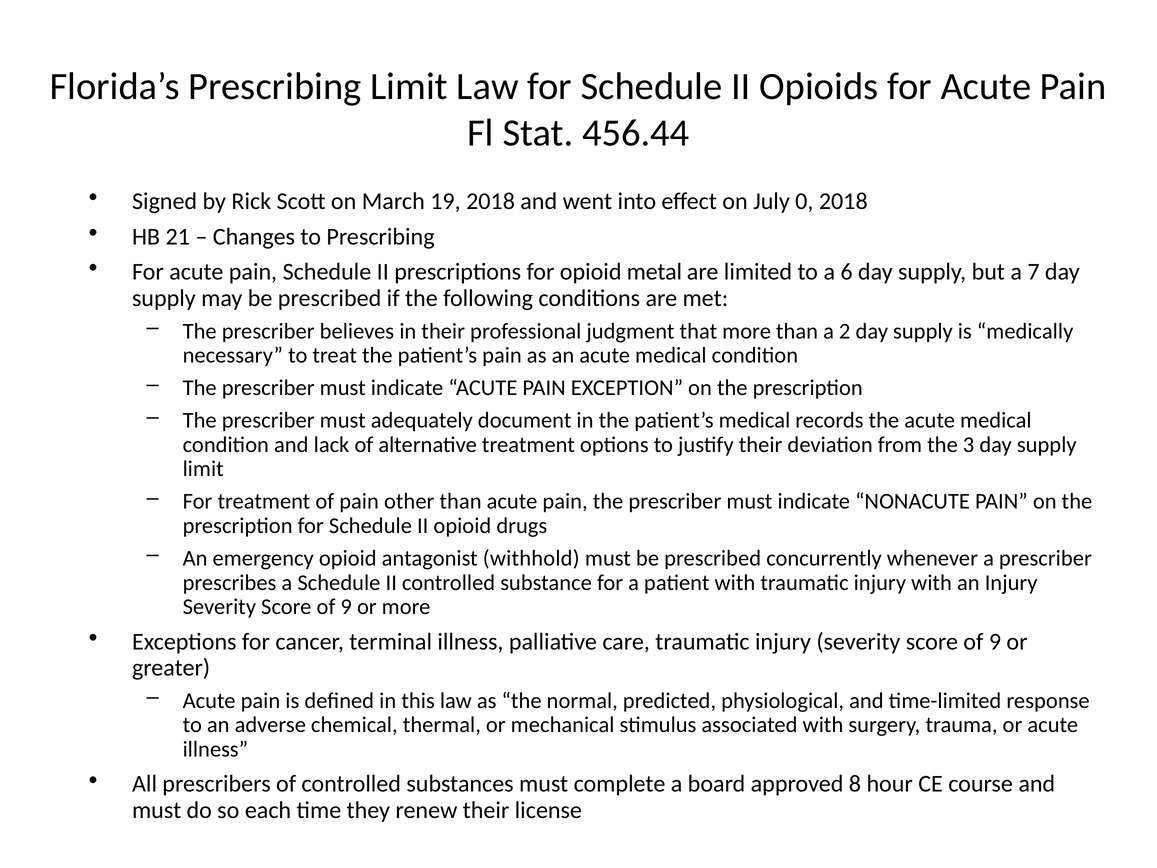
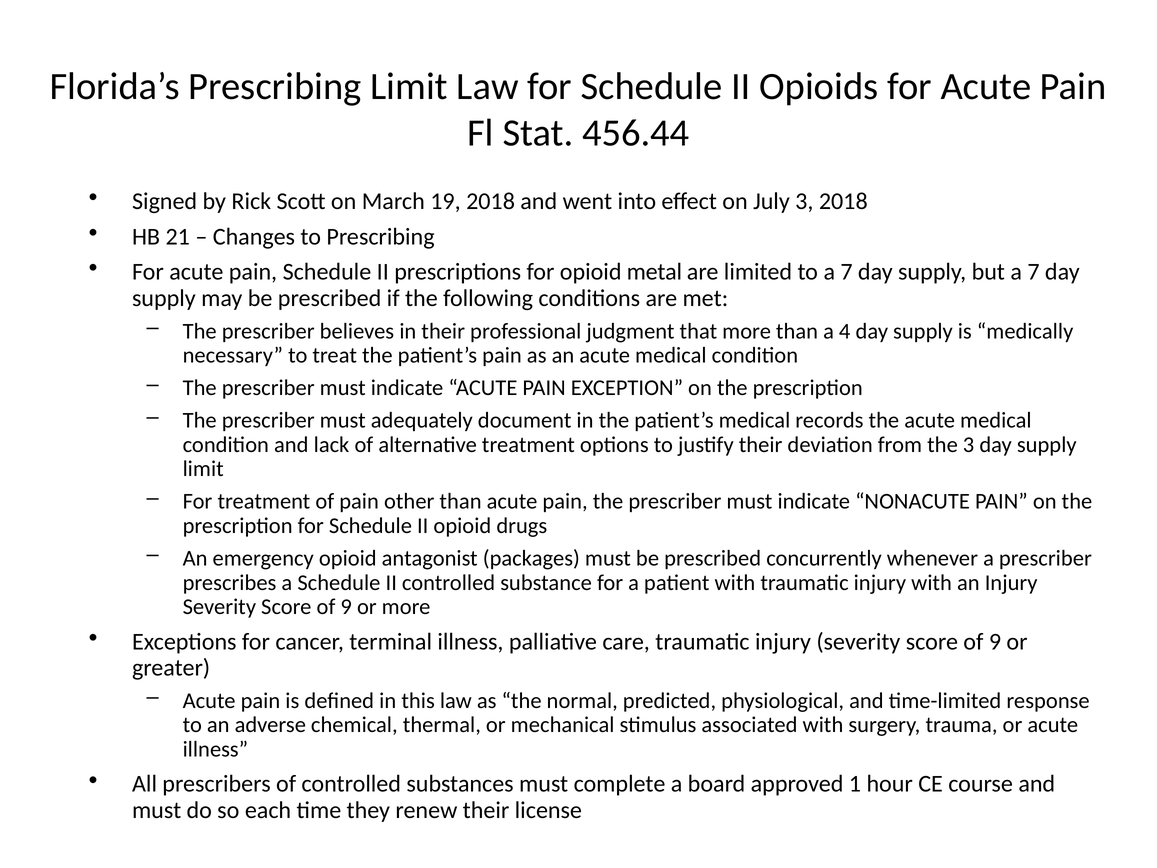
July 0: 0 -> 3
to a 6: 6 -> 7
2: 2 -> 4
withhold: withhold -> packages
8: 8 -> 1
